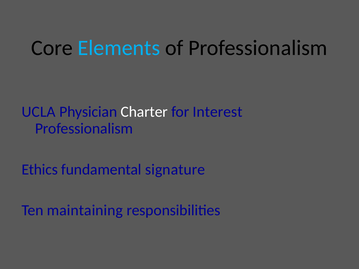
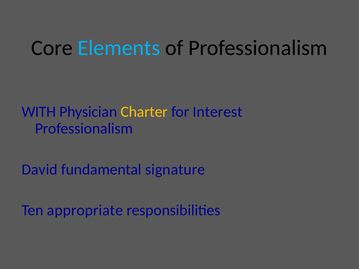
UCLA: UCLA -> WITH
Charter colour: white -> yellow
Ethics: Ethics -> David
maintaining: maintaining -> appropriate
